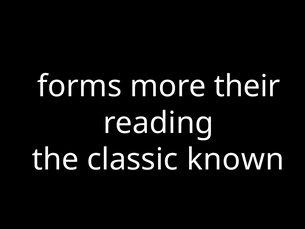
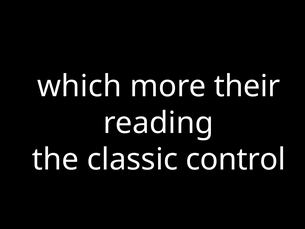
forms: forms -> which
known: known -> control
